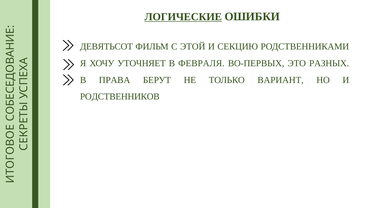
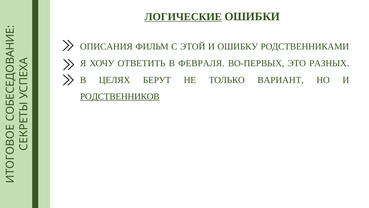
ДЕВЯТЬСОТ: ДЕВЯТЬСОТ -> ОПИСАНИЯ
СЕКЦИЮ: СЕКЦИЮ -> ОШИБКУ
УТОЧНЯЕТ: УТОЧНЯЕТ -> ОТВЕТИТЬ
ПРАВА: ПРАВА -> ЦЕЛЯХ
РОДСТВЕННИКОВ underline: none -> present
